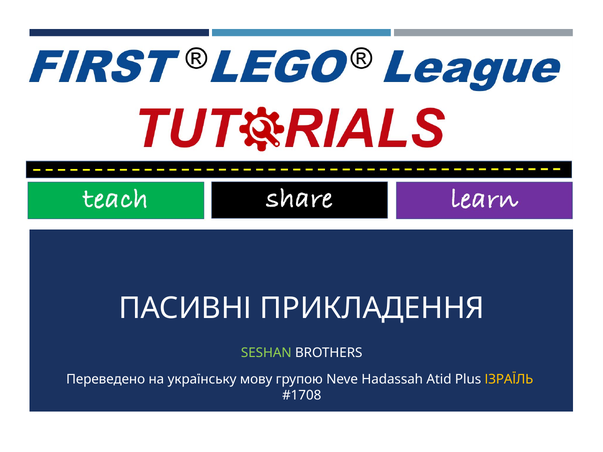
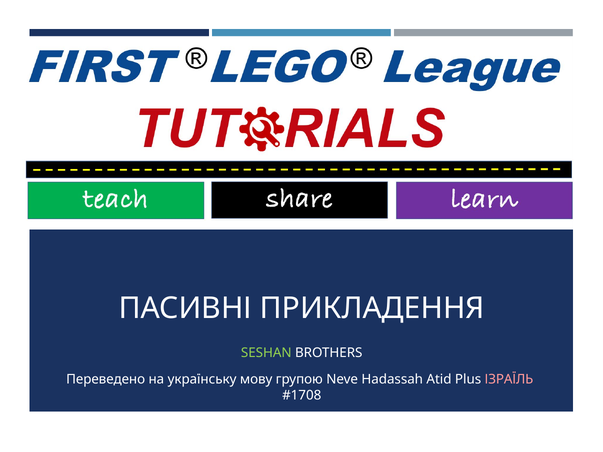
ІЗРАЇЛЬ colour: yellow -> pink
